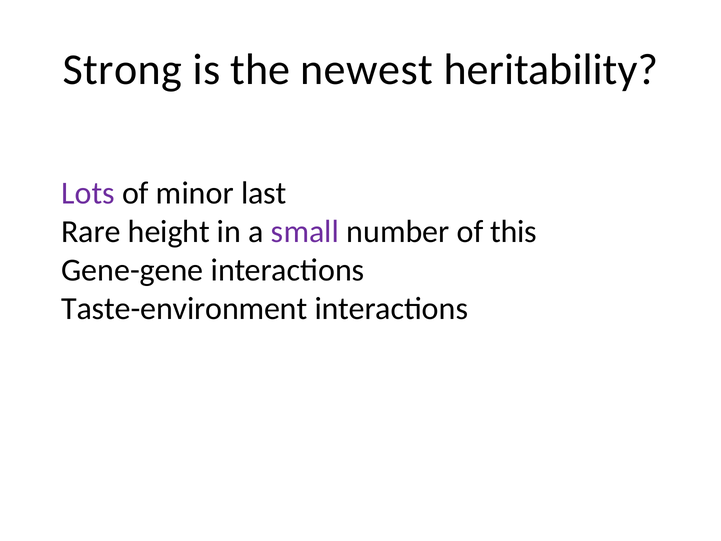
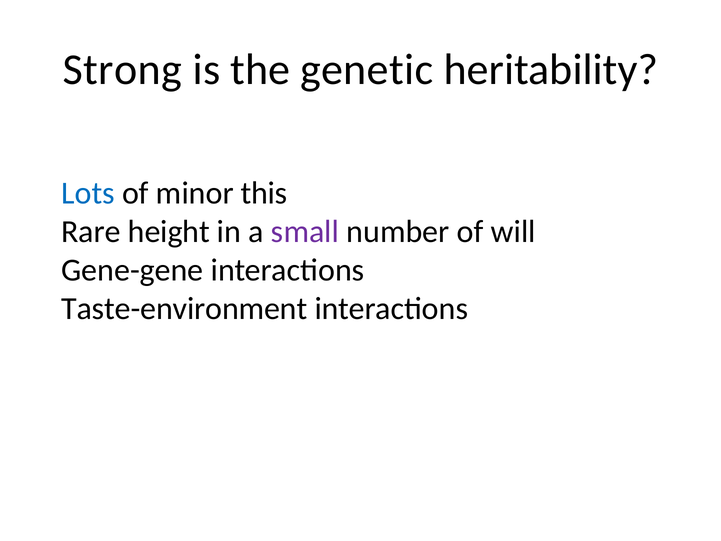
newest: newest -> genetic
Lots colour: purple -> blue
last: last -> this
this: this -> will
